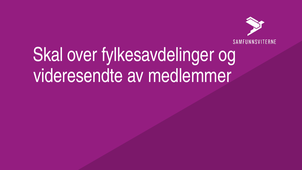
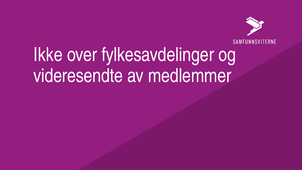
Skal: Skal -> Ikke
